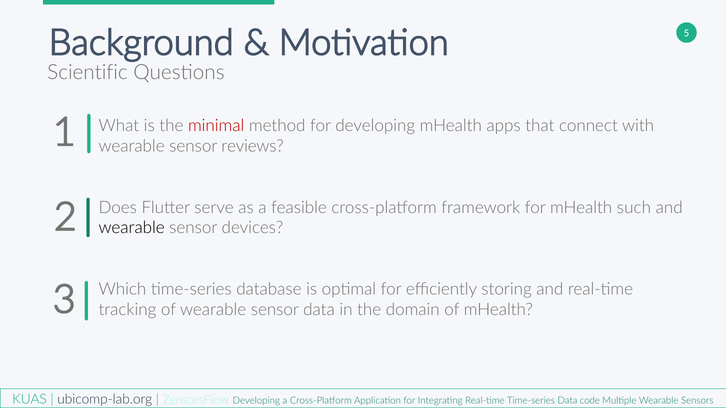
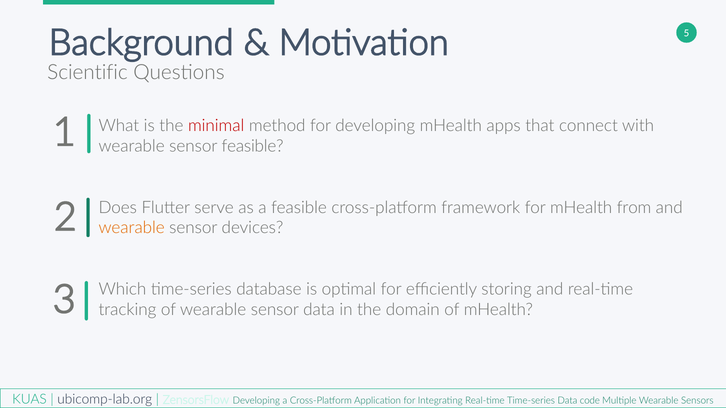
sensor reviews: reviews -> feasible
such: such -> from
wearable at (132, 228) colour: black -> orange
